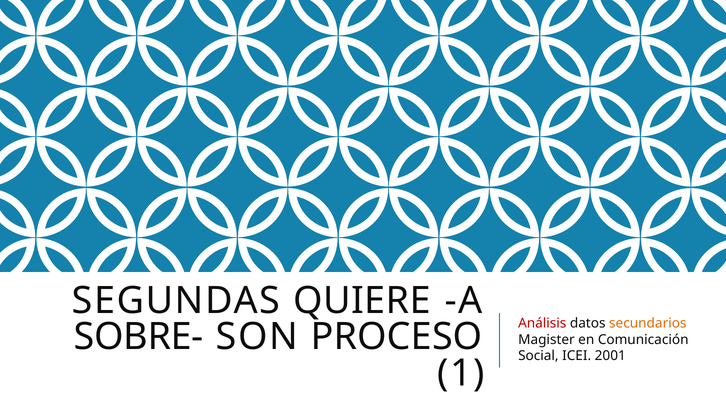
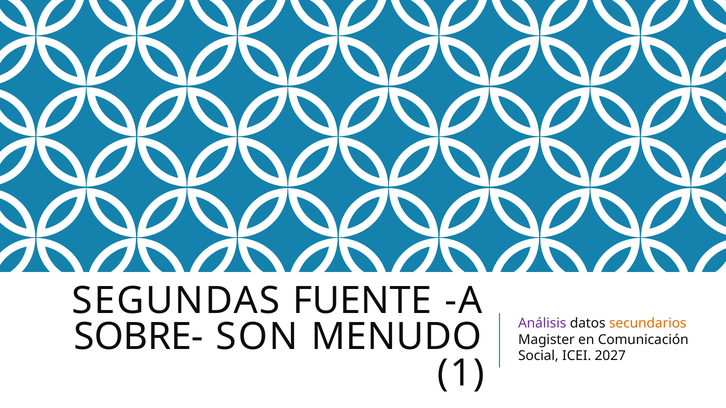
QUIERE: QUIERE -> FUENTE
Análisis colour: red -> purple
PROCESO: PROCESO -> MENUDO
2001: 2001 -> 2027
